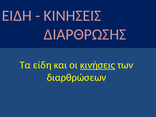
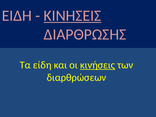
ΚΙΝΗΣΕΙΣ underline: none -> present
